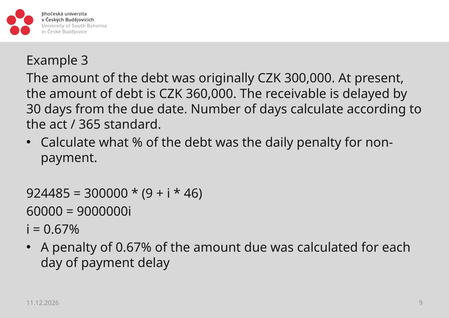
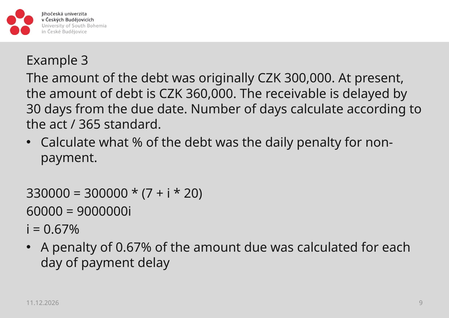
924485: 924485 -> 330000
9 at (147, 193): 9 -> 7
46: 46 -> 20
